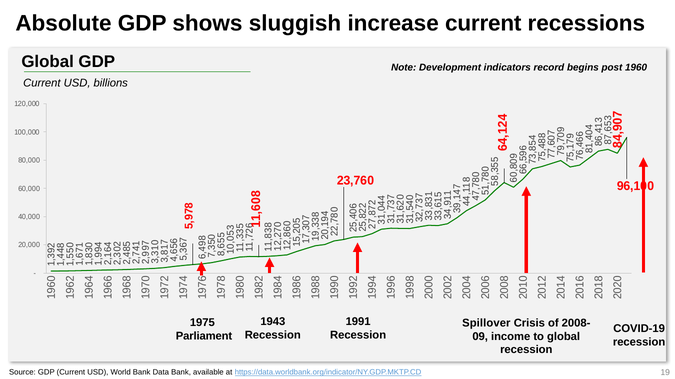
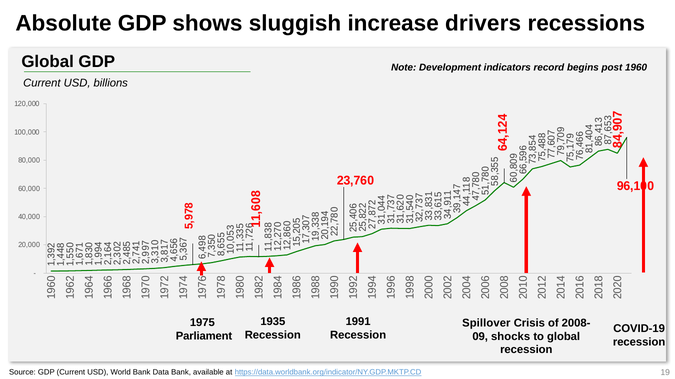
increase current: current -> drivers
1943: 1943 -> 1935
income: income -> shocks
